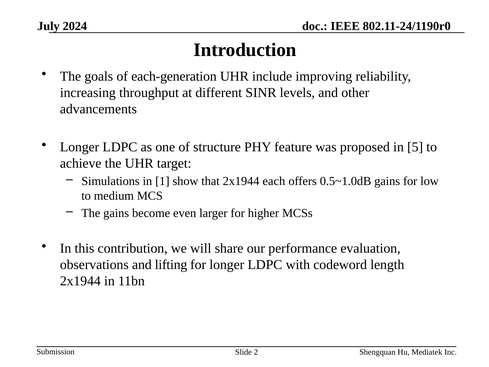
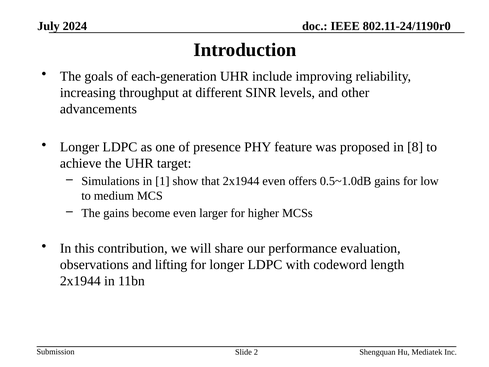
structure: structure -> presence
5: 5 -> 8
2x1944 each: each -> even
